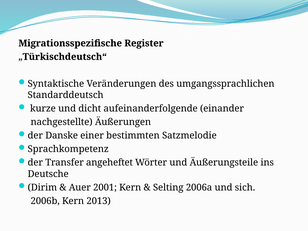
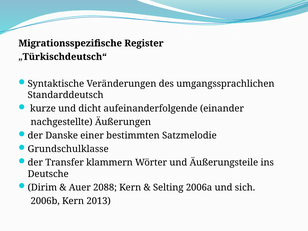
Sprachkompetenz: Sprachkompetenz -> Grundschulklasse
angeheftet: angeheftet -> klammern
2001: 2001 -> 2088
